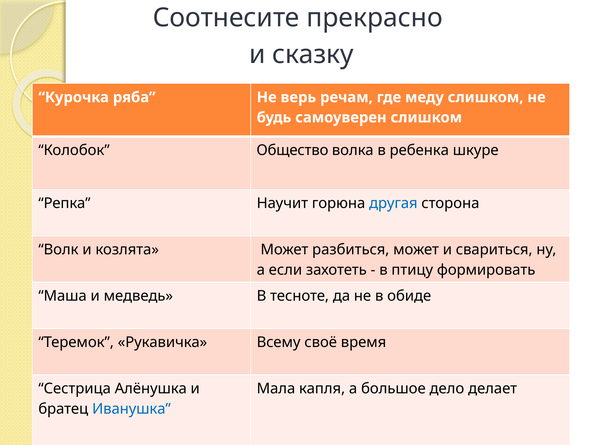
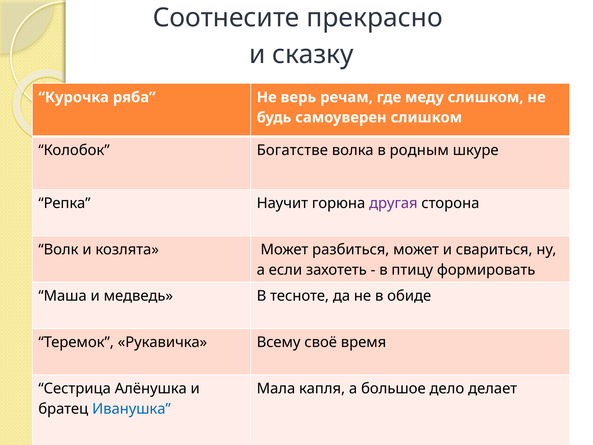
Общество: Общество -> Богатстве
ребенка: ребенка -> родным
другая colour: blue -> purple
